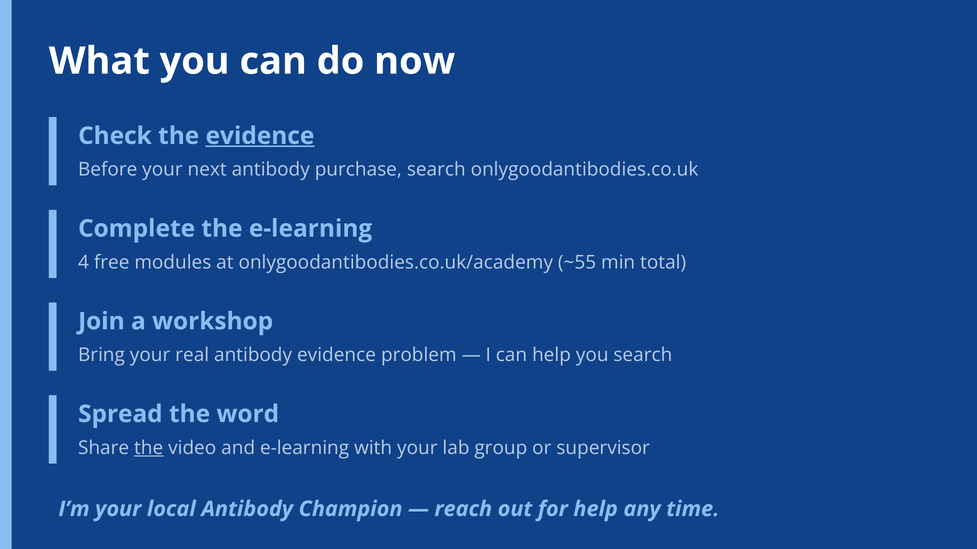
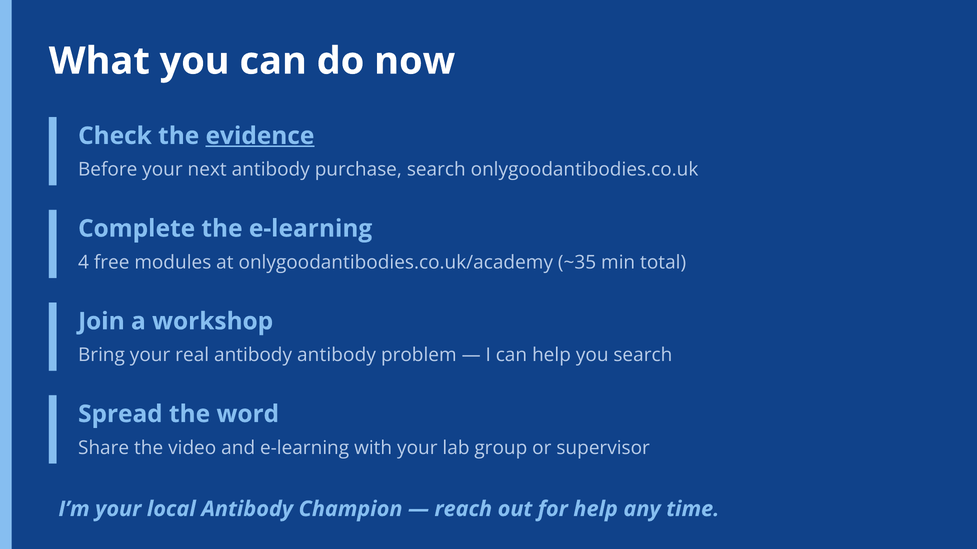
~55: ~55 -> ~35
antibody evidence: evidence -> antibody
the at (149, 448) underline: present -> none
